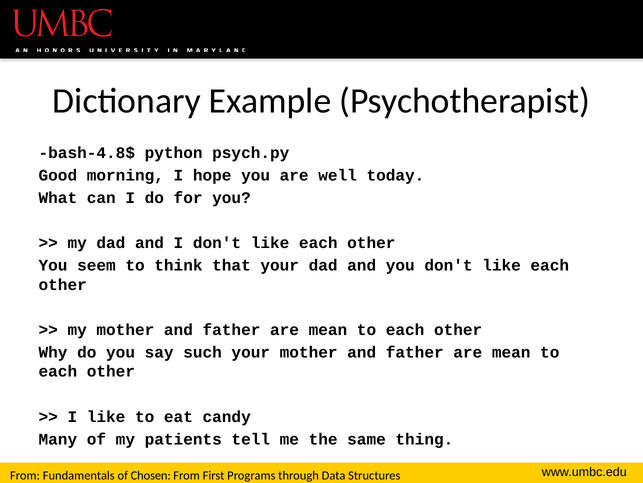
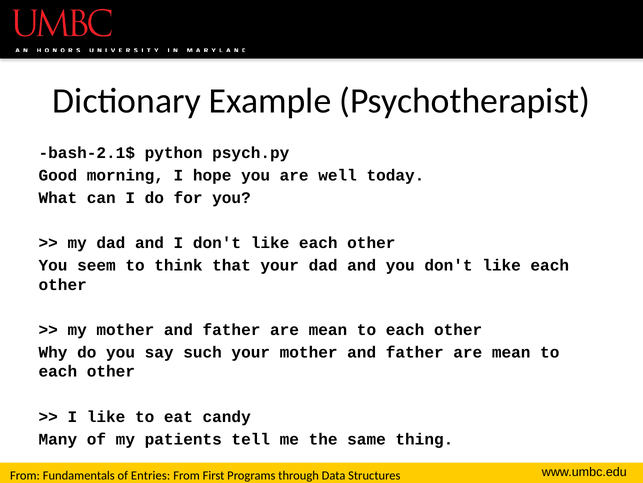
bash-4.8$: bash-4.8$ -> bash-2.1$
Chosen: Chosen -> Entries
